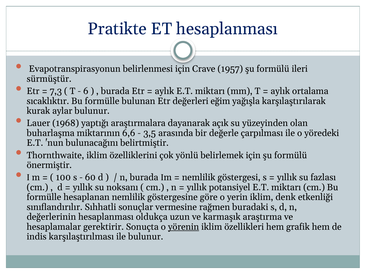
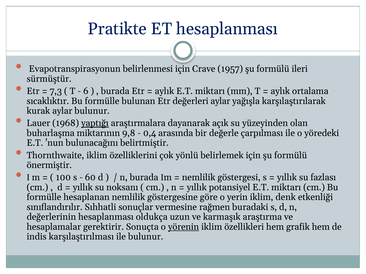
değerleri eğim: eğim -> aylar
yaptığı underline: none -> present
6,6: 6,6 -> 9,8
3,5: 3,5 -> 0,4
